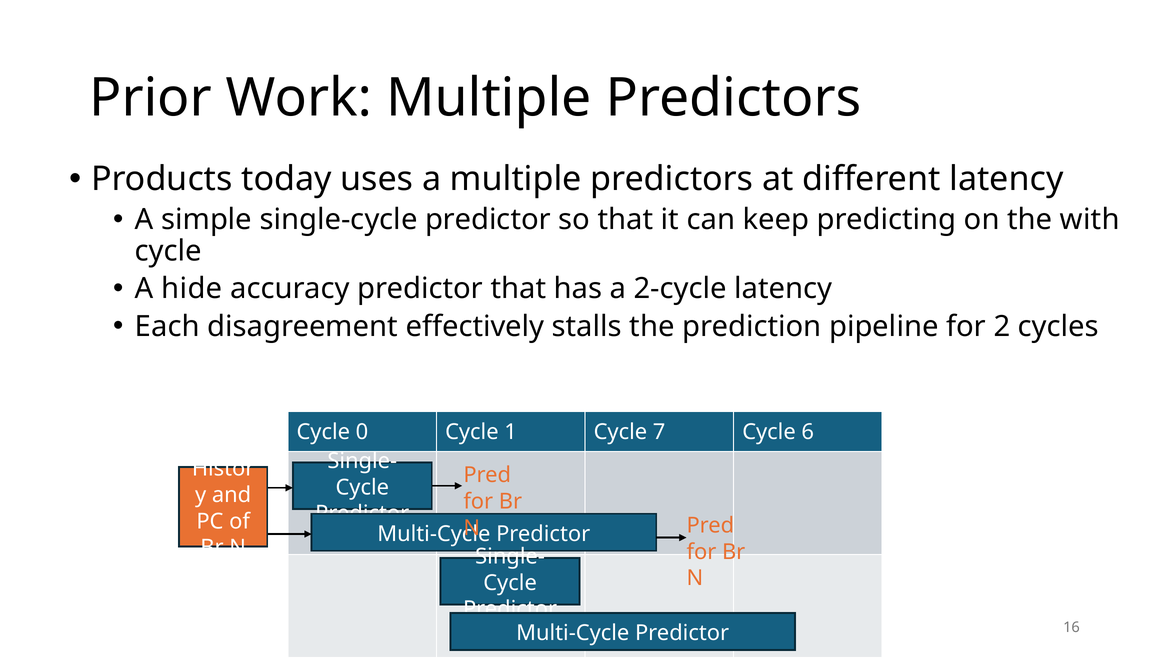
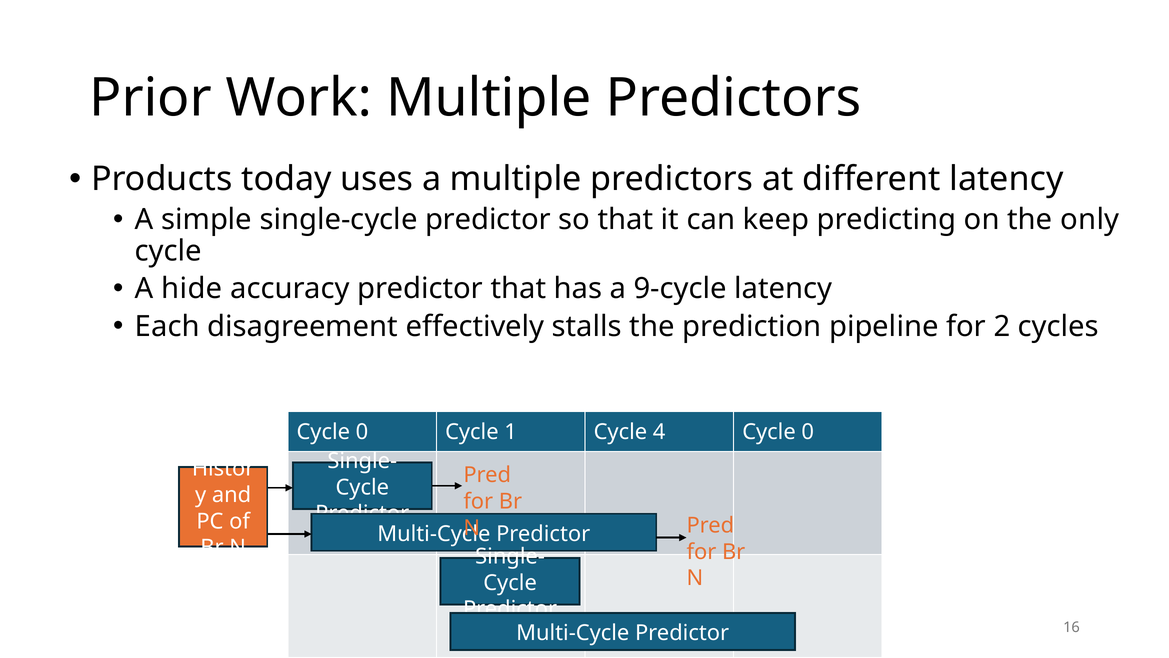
with: with -> only
2-cycle: 2-cycle -> 9-cycle
7: 7 -> 4
6 at (808, 432): 6 -> 0
